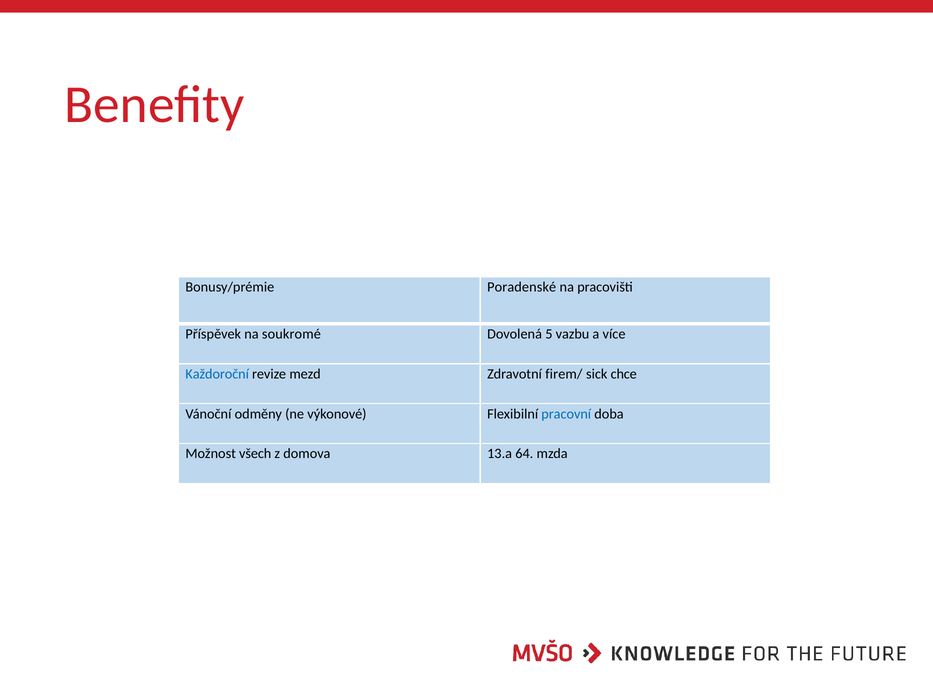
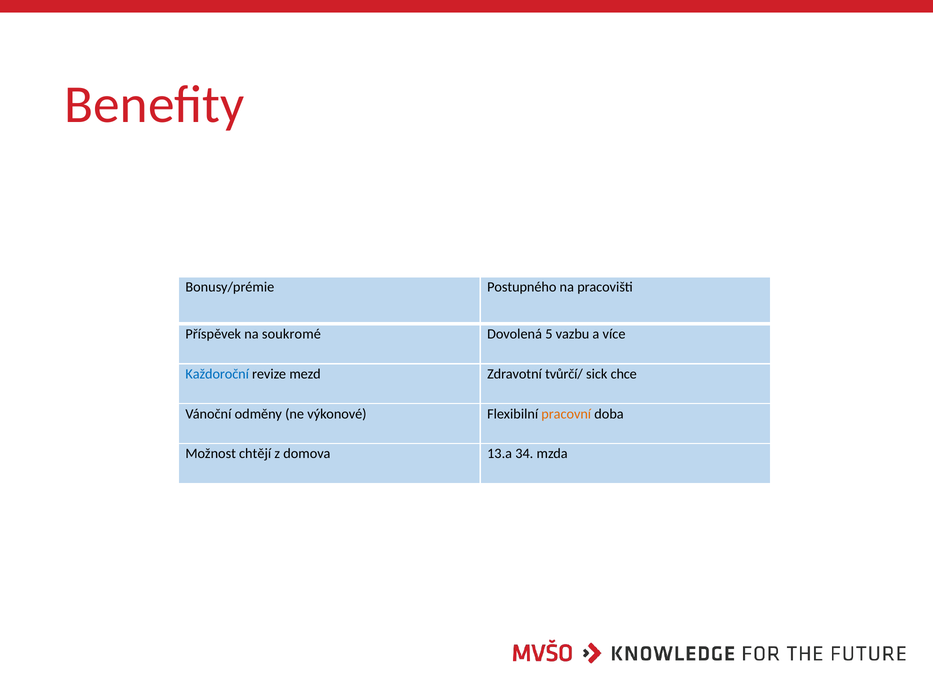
Poradenské: Poradenské -> Postupného
firem/: firem/ -> tvůrčí/
pracovní colour: blue -> orange
všech: všech -> chtějí
64: 64 -> 34
